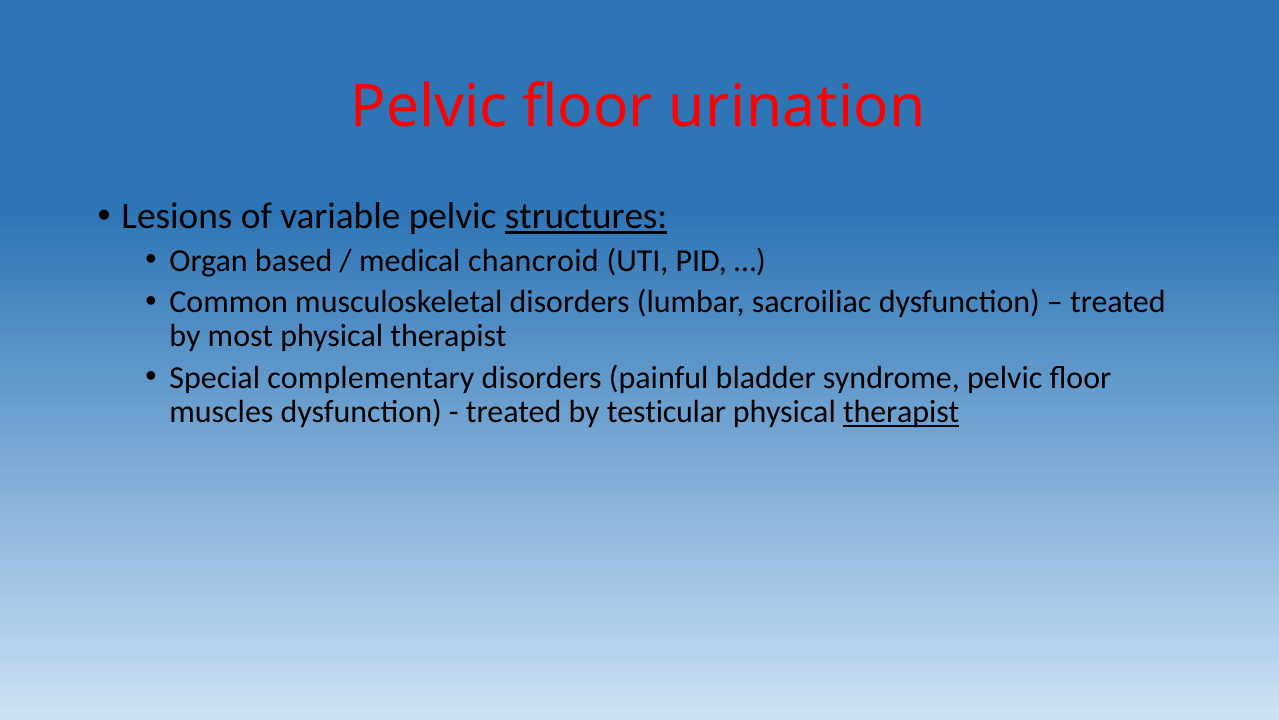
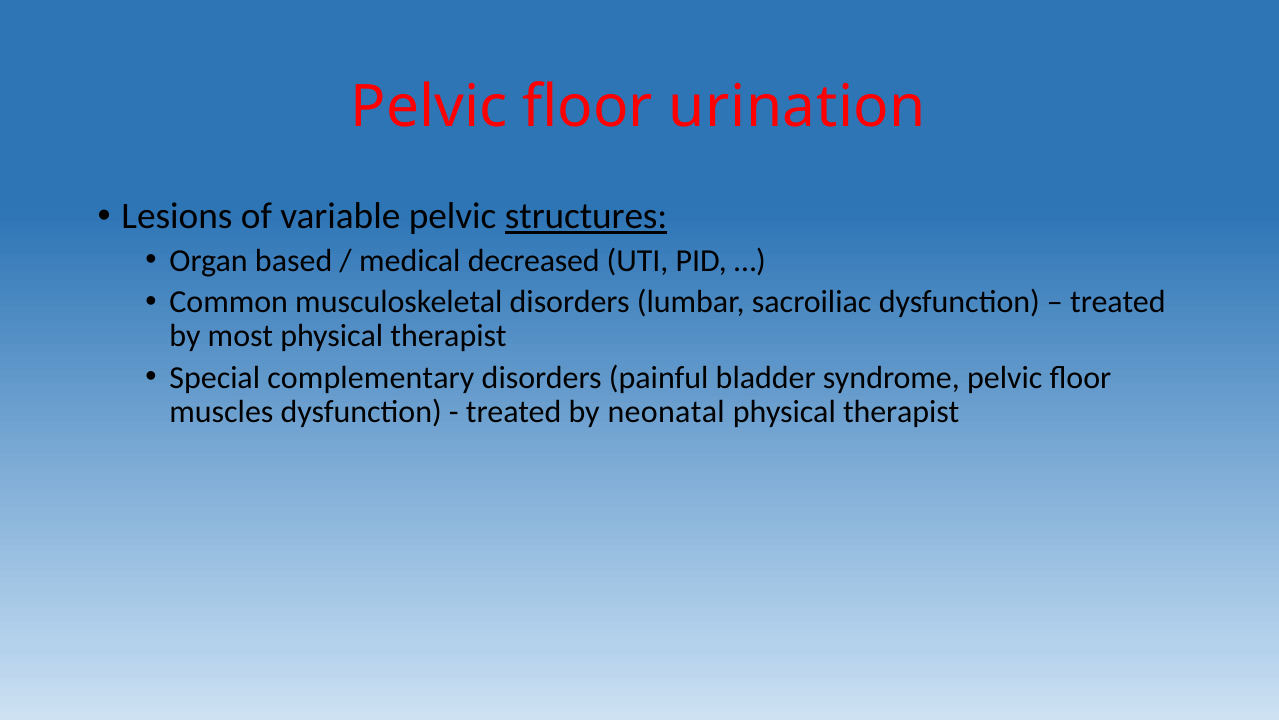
chancroid: chancroid -> decreased
testicular: testicular -> neonatal
therapist at (901, 412) underline: present -> none
